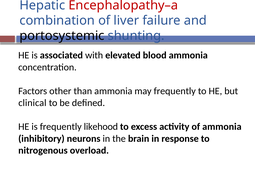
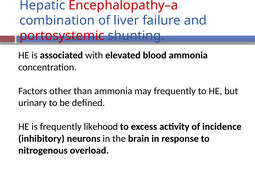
portosystemic colour: black -> red
clinical: clinical -> urinary
of ammonia: ammonia -> incidence
